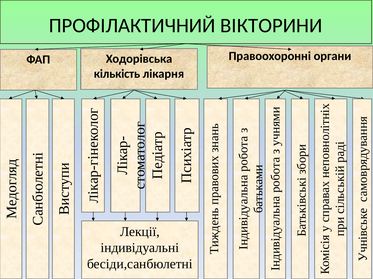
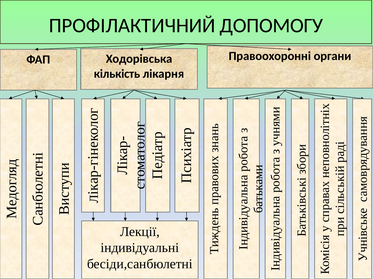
ВІКТОРИНИ: ВІКТОРИНИ -> ДОПОМОГУ
